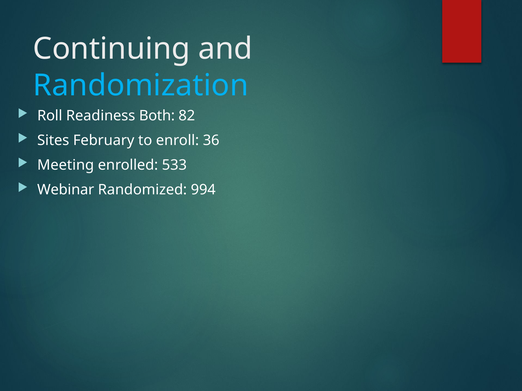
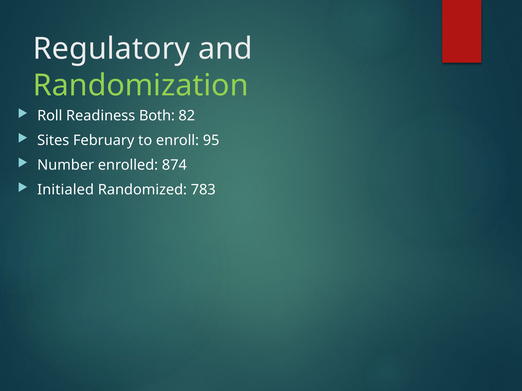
Continuing: Continuing -> Regulatory
Randomization colour: light blue -> light green
36: 36 -> 95
Meeting: Meeting -> Number
533: 533 -> 874
Webinar: Webinar -> Initialed
994: 994 -> 783
